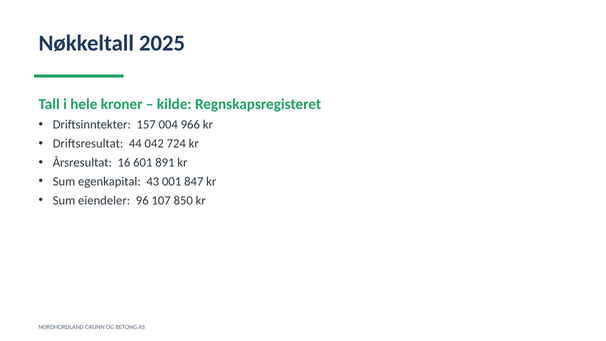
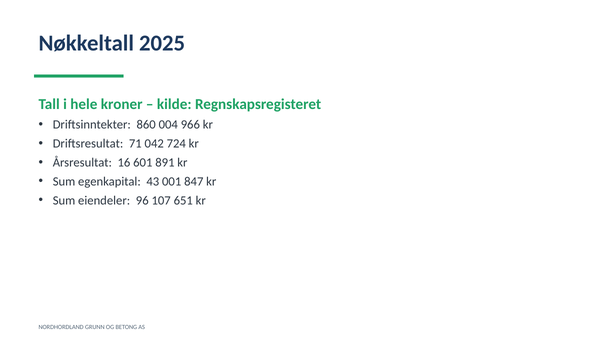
157: 157 -> 860
44: 44 -> 71
850: 850 -> 651
